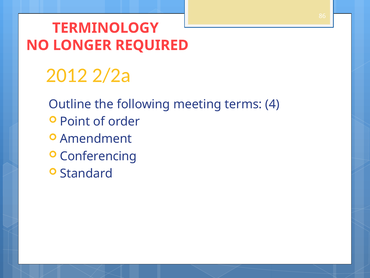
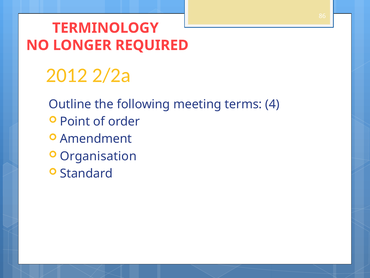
Conferencing: Conferencing -> Organisation
